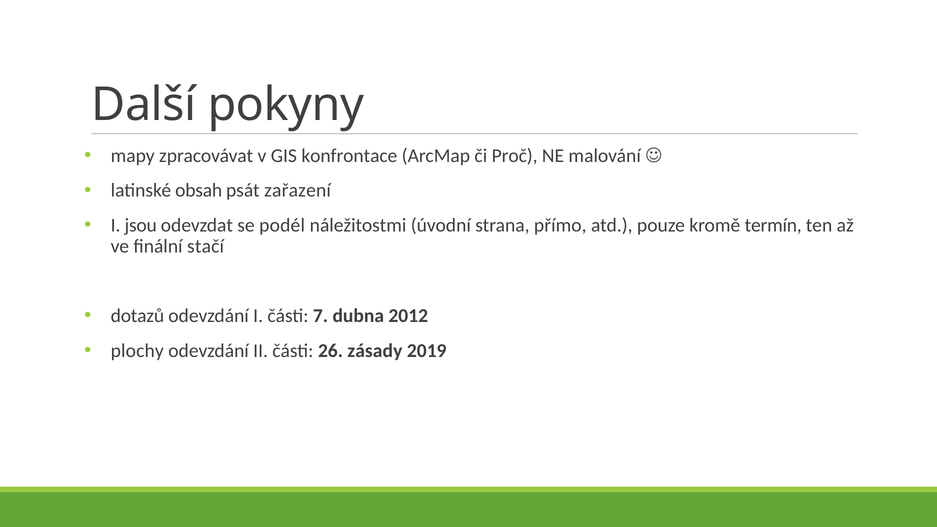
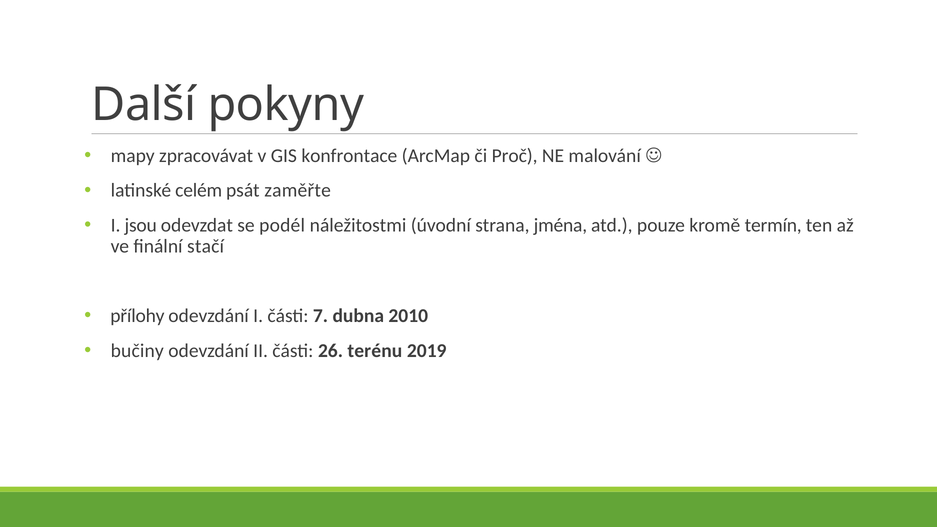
obsah: obsah -> celém
zařazení: zařazení -> zaměřte
přímo: přímo -> jména
dotazů: dotazů -> přílohy
2012: 2012 -> 2010
plochy: plochy -> bučiny
zásady: zásady -> terénu
